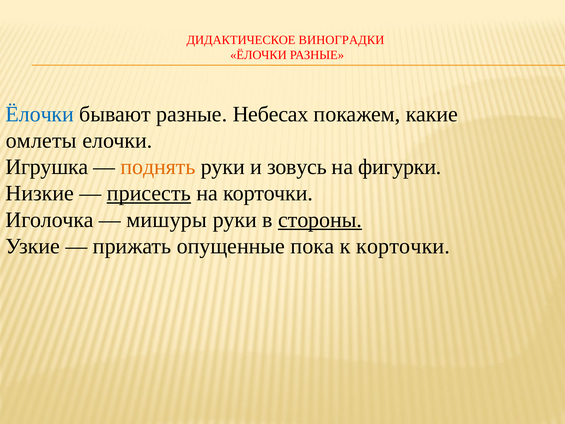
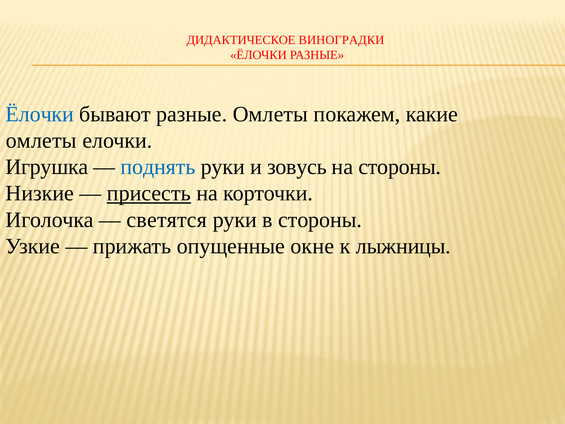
разные Небесах: Небесах -> Омлеты
поднять colour: orange -> blue
на фигурки: фигурки -> стороны
мишуры: мишуры -> светятся
стороны at (320, 220) underline: present -> none
пока: пока -> окне
к корточки: корточки -> лыжницы
